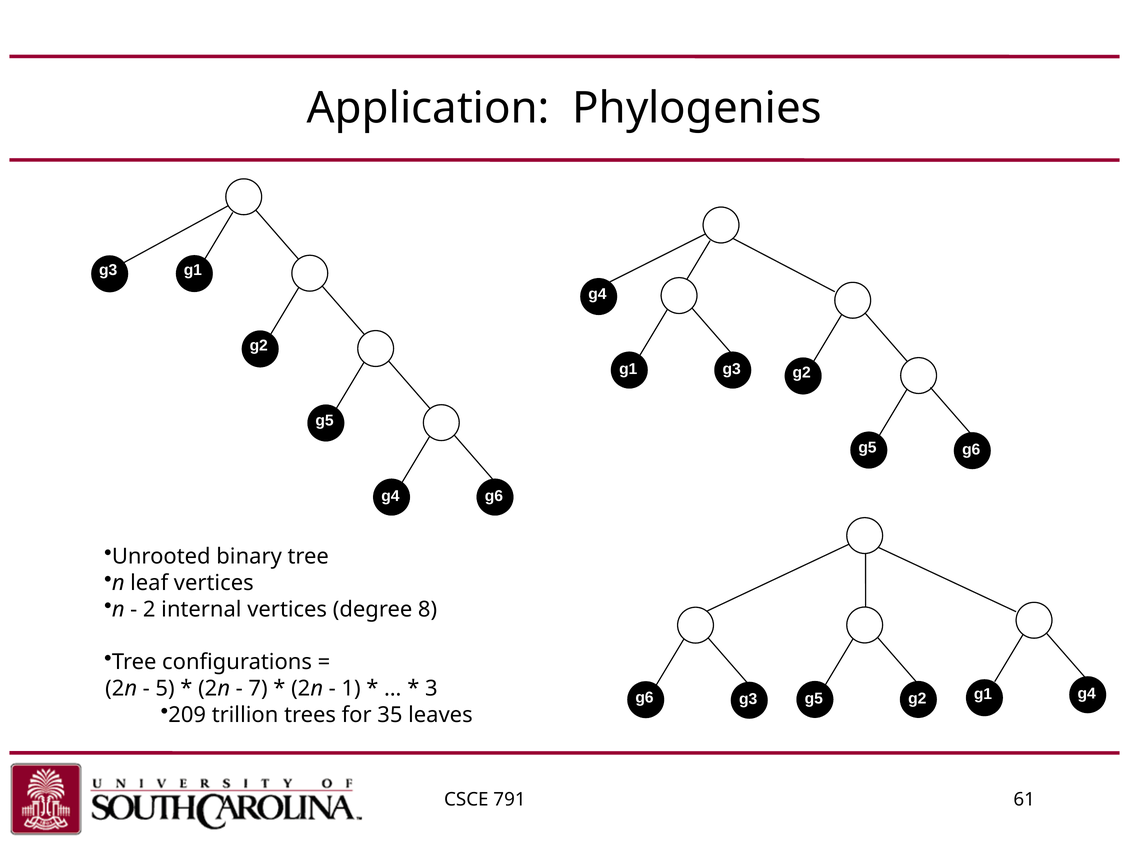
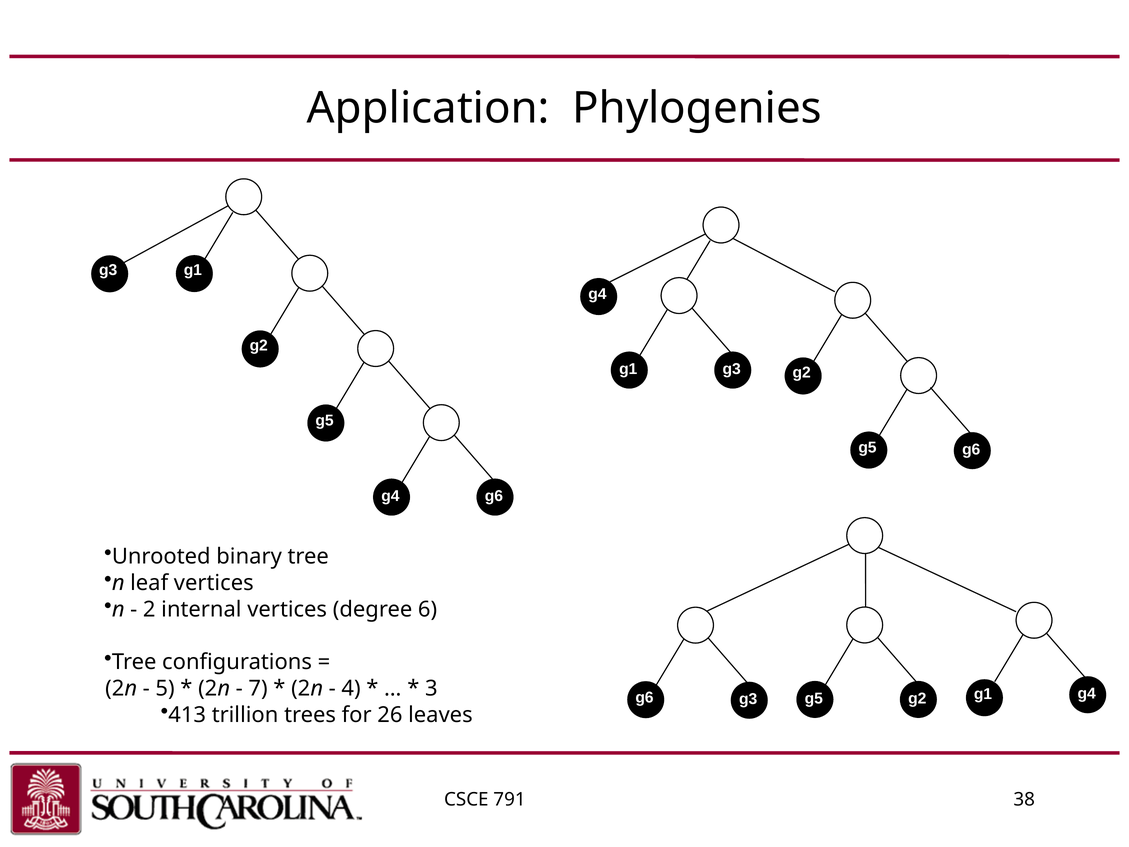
8: 8 -> 6
1: 1 -> 4
209: 209 -> 413
35: 35 -> 26
61: 61 -> 38
